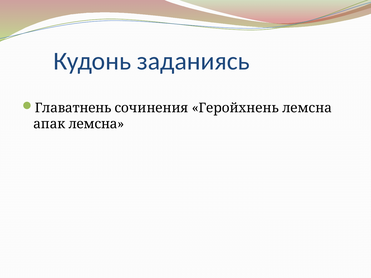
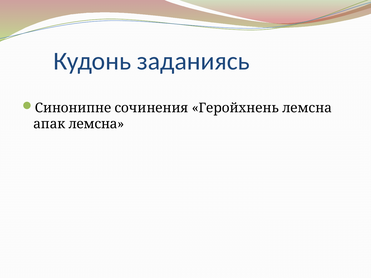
Главатнень: Главатнень -> Синонипне
